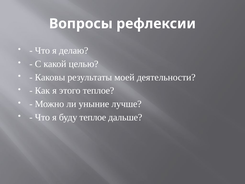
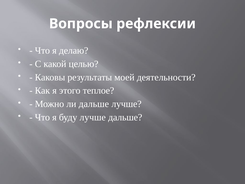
ли уныние: уныние -> дальше
буду теплое: теплое -> лучше
